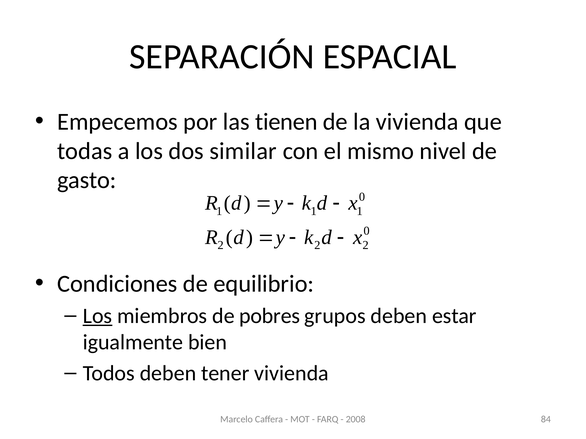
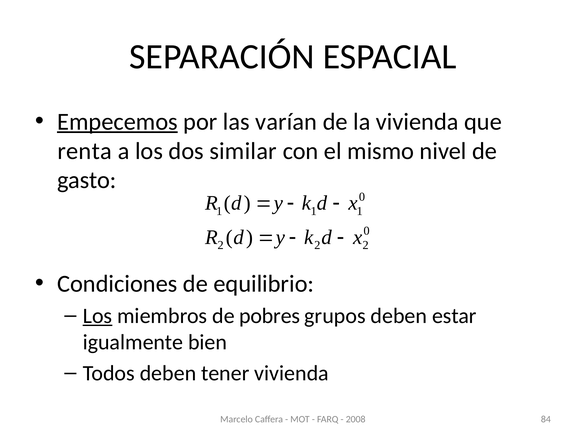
Empecemos underline: none -> present
tienen: tienen -> varían
todas: todas -> renta
